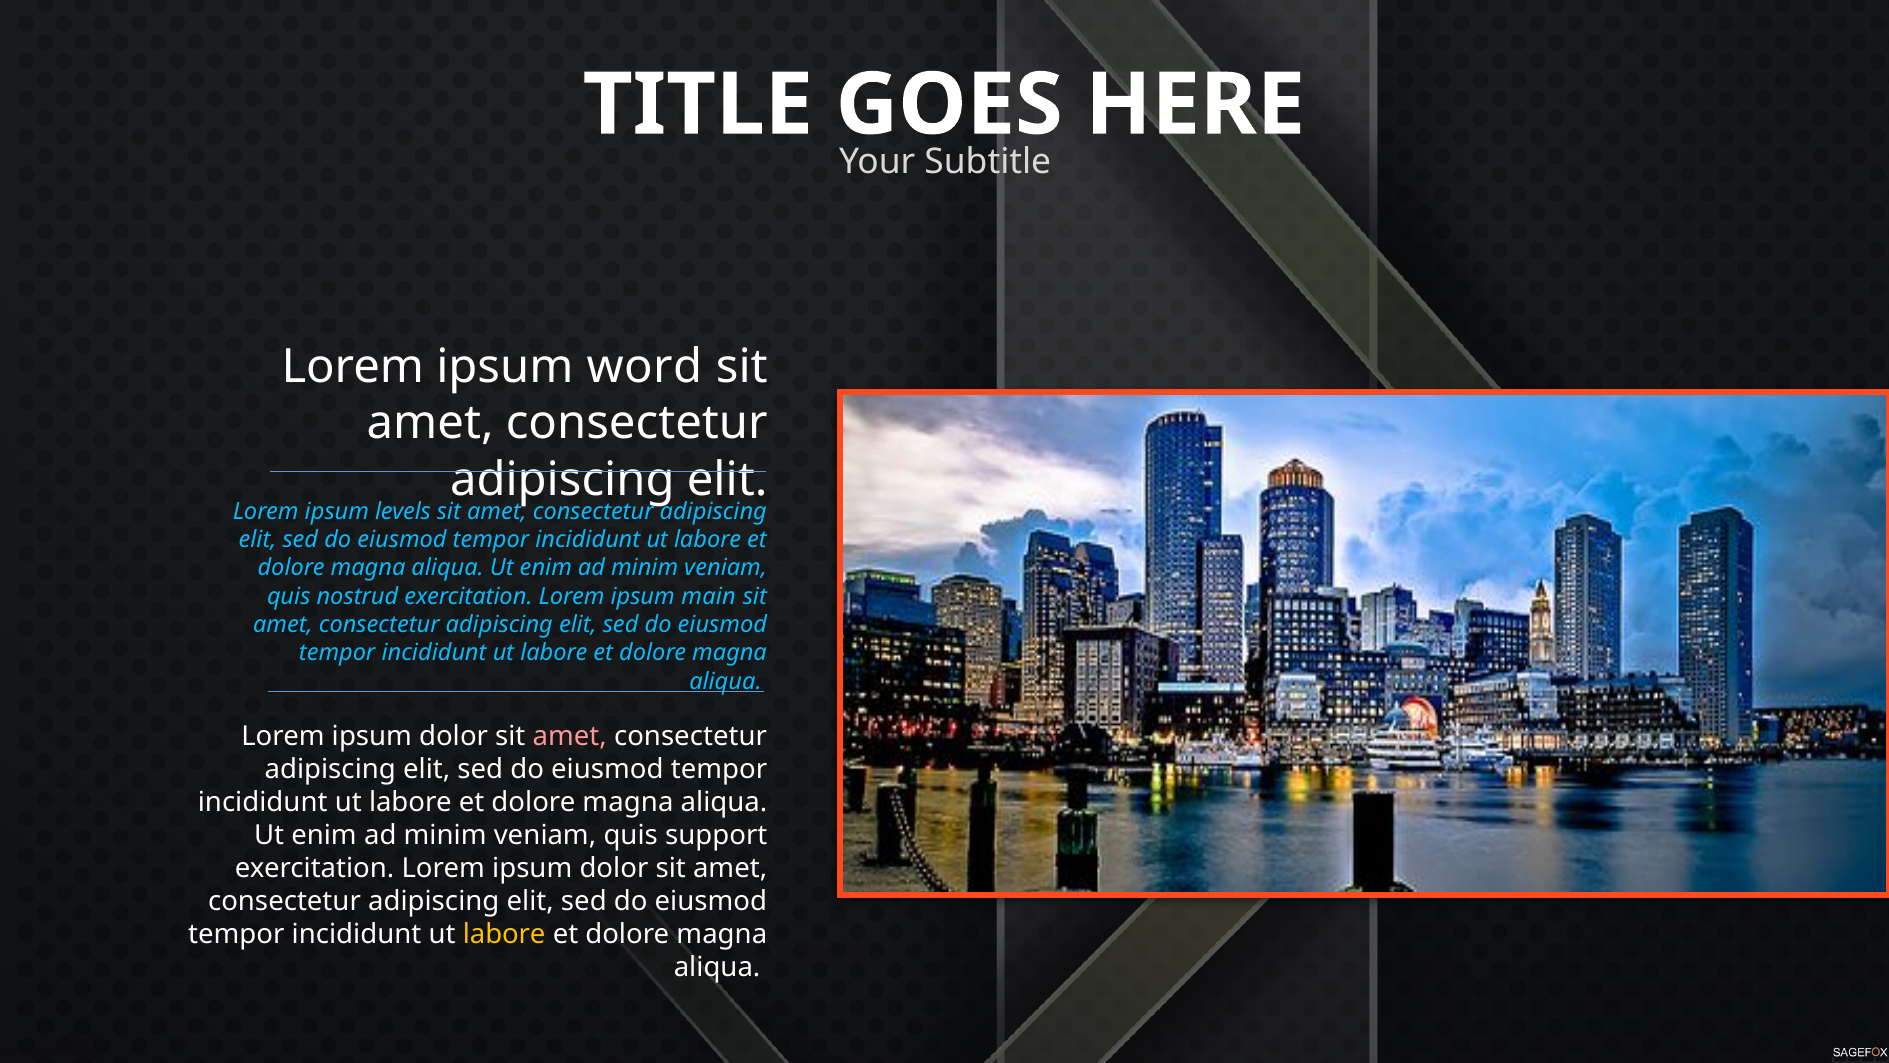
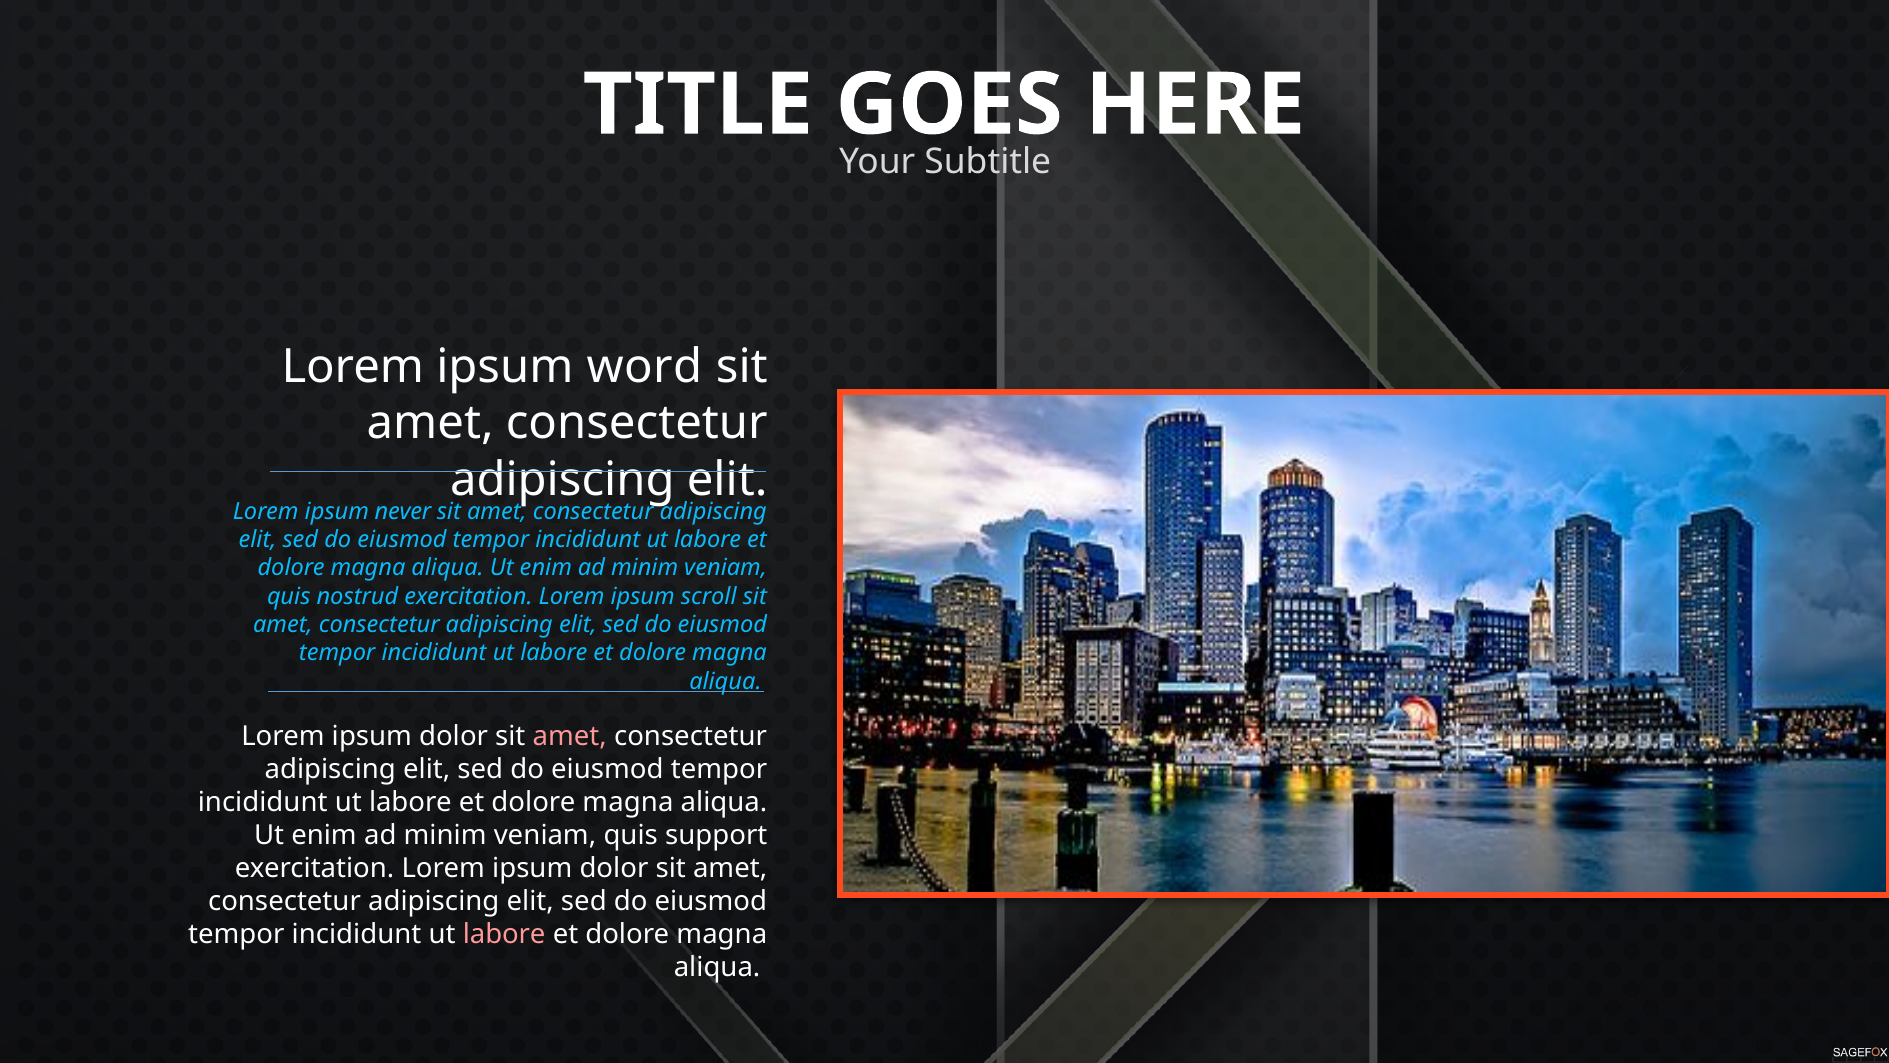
levels: levels -> never
main: main -> scroll
labore at (504, 934) colour: yellow -> pink
